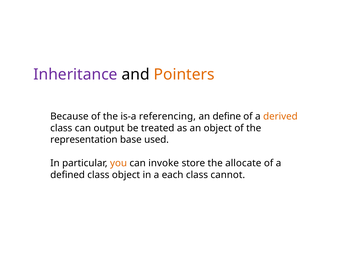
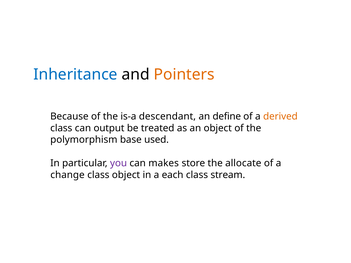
Inheritance colour: purple -> blue
referencing: referencing -> descendant
representation: representation -> polymorphism
you colour: orange -> purple
invoke: invoke -> makes
defined: defined -> change
cannot: cannot -> stream
